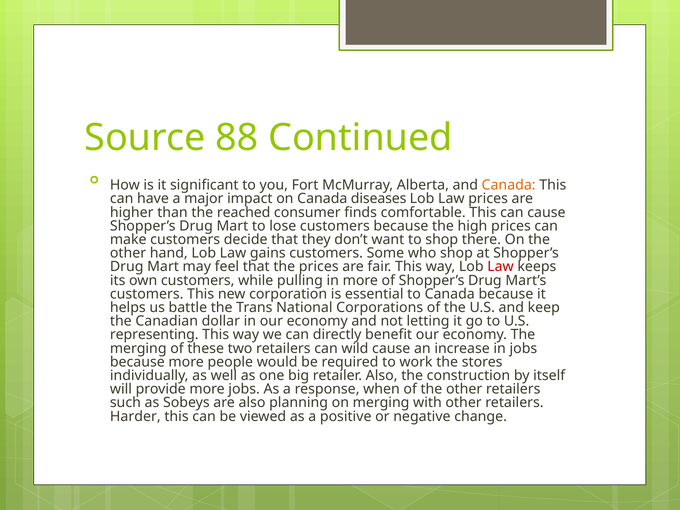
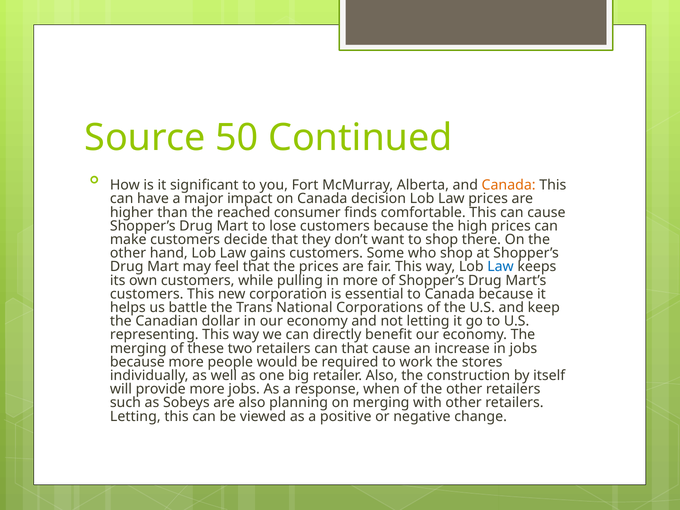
88: 88 -> 50
diseases: diseases -> decision
Law at (501, 267) colour: red -> blue
can wild: wild -> that
Harder at (135, 416): Harder -> Letting
